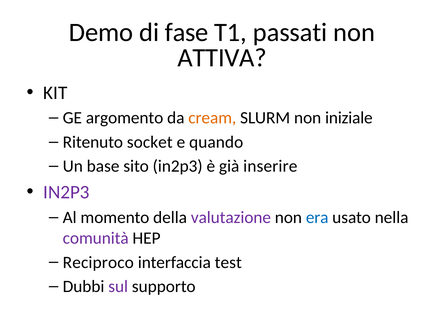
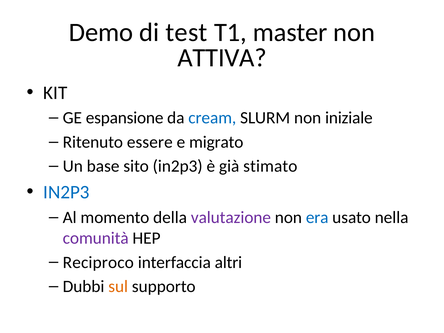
fase: fase -> test
passati: passati -> master
argomento: argomento -> espansione
cream colour: orange -> blue
socket: socket -> essere
quando: quando -> migrato
inserire: inserire -> stimato
IN2P3 at (66, 192) colour: purple -> blue
test: test -> altri
sul colour: purple -> orange
